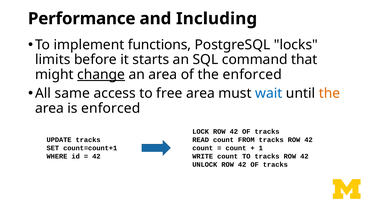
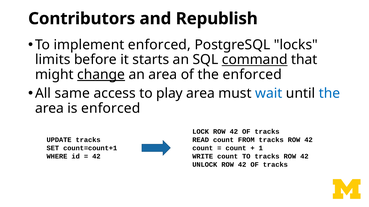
Performance: Performance -> Contributors
Including: Including -> Republish
implement functions: functions -> enforced
command underline: none -> present
free: free -> play
the at (329, 94) colour: orange -> blue
